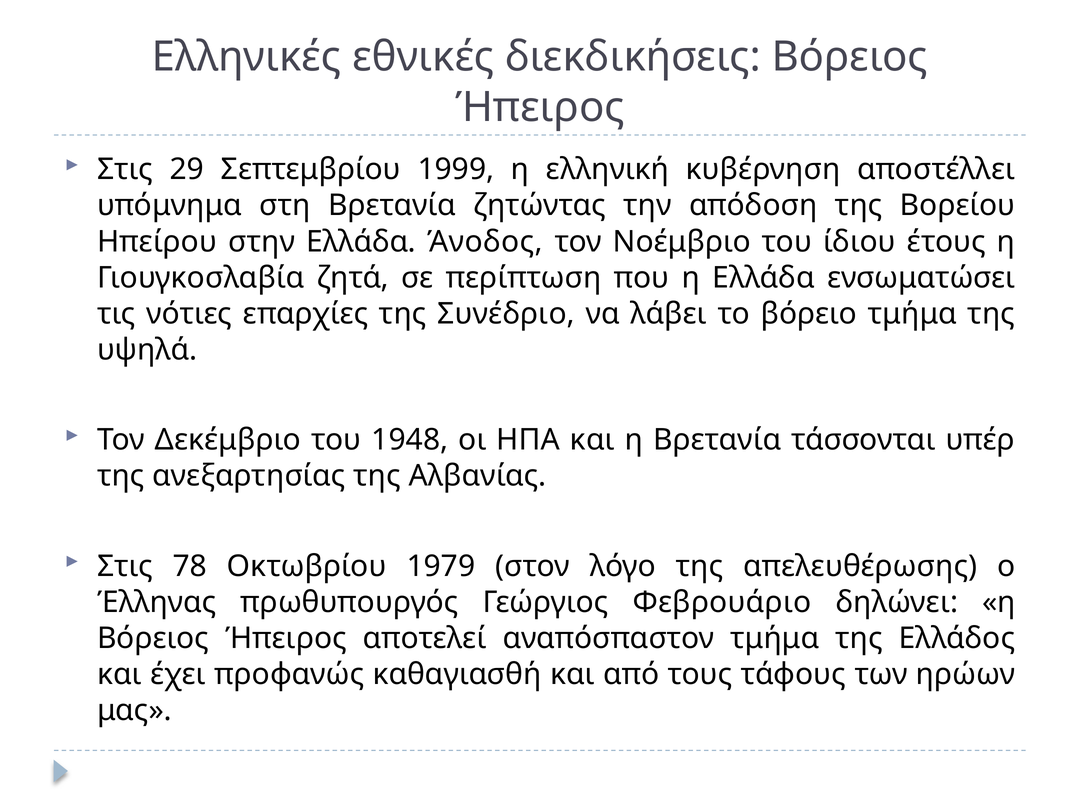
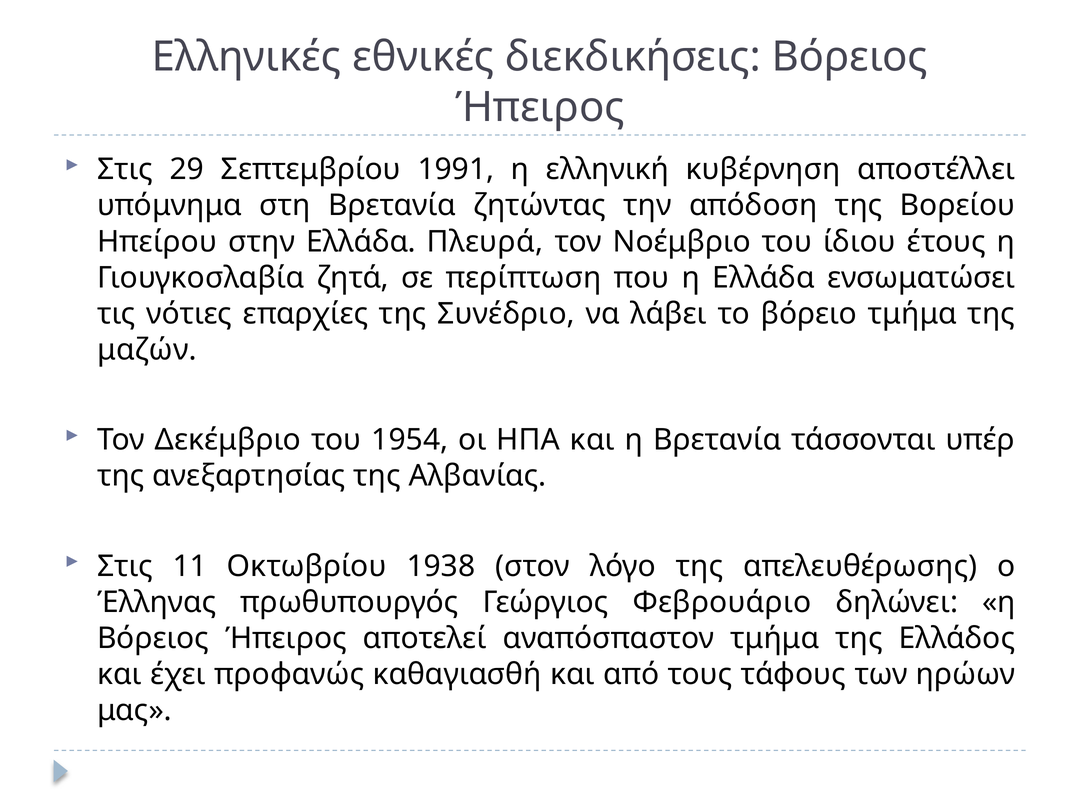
1999: 1999 -> 1991
Άνοδος: Άνοδος -> Πλευρά
υψηλά: υψηλά -> μαζών
1948: 1948 -> 1954
78: 78 -> 11
1979: 1979 -> 1938
